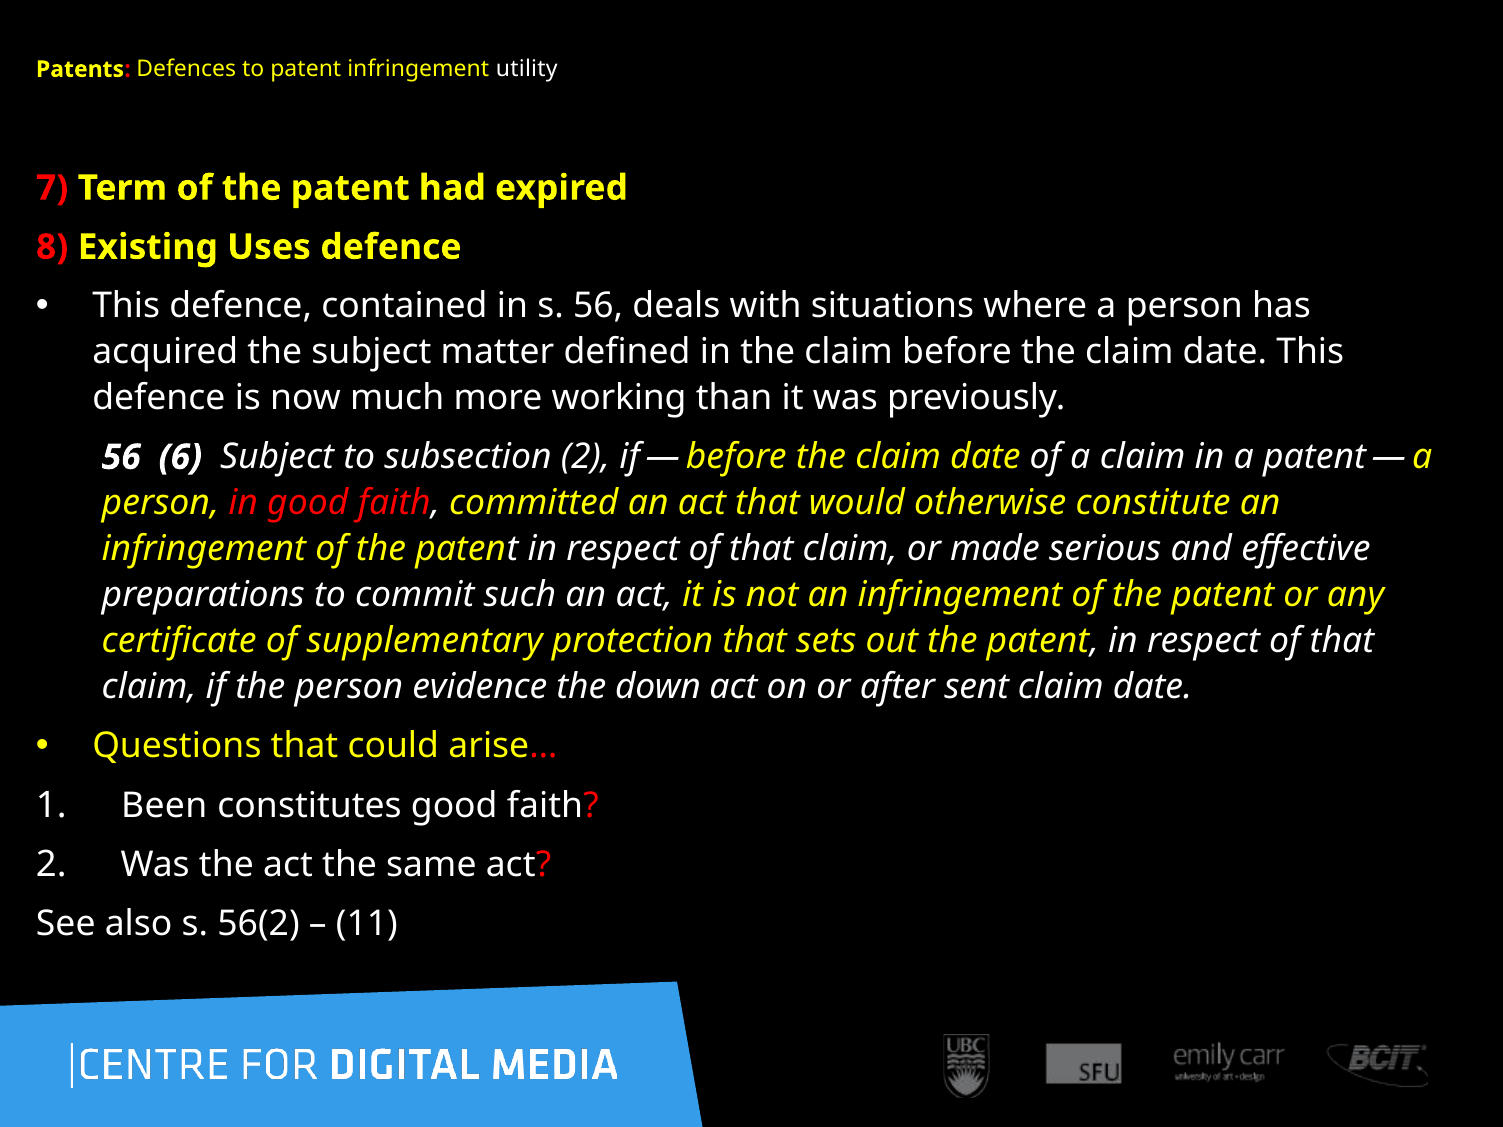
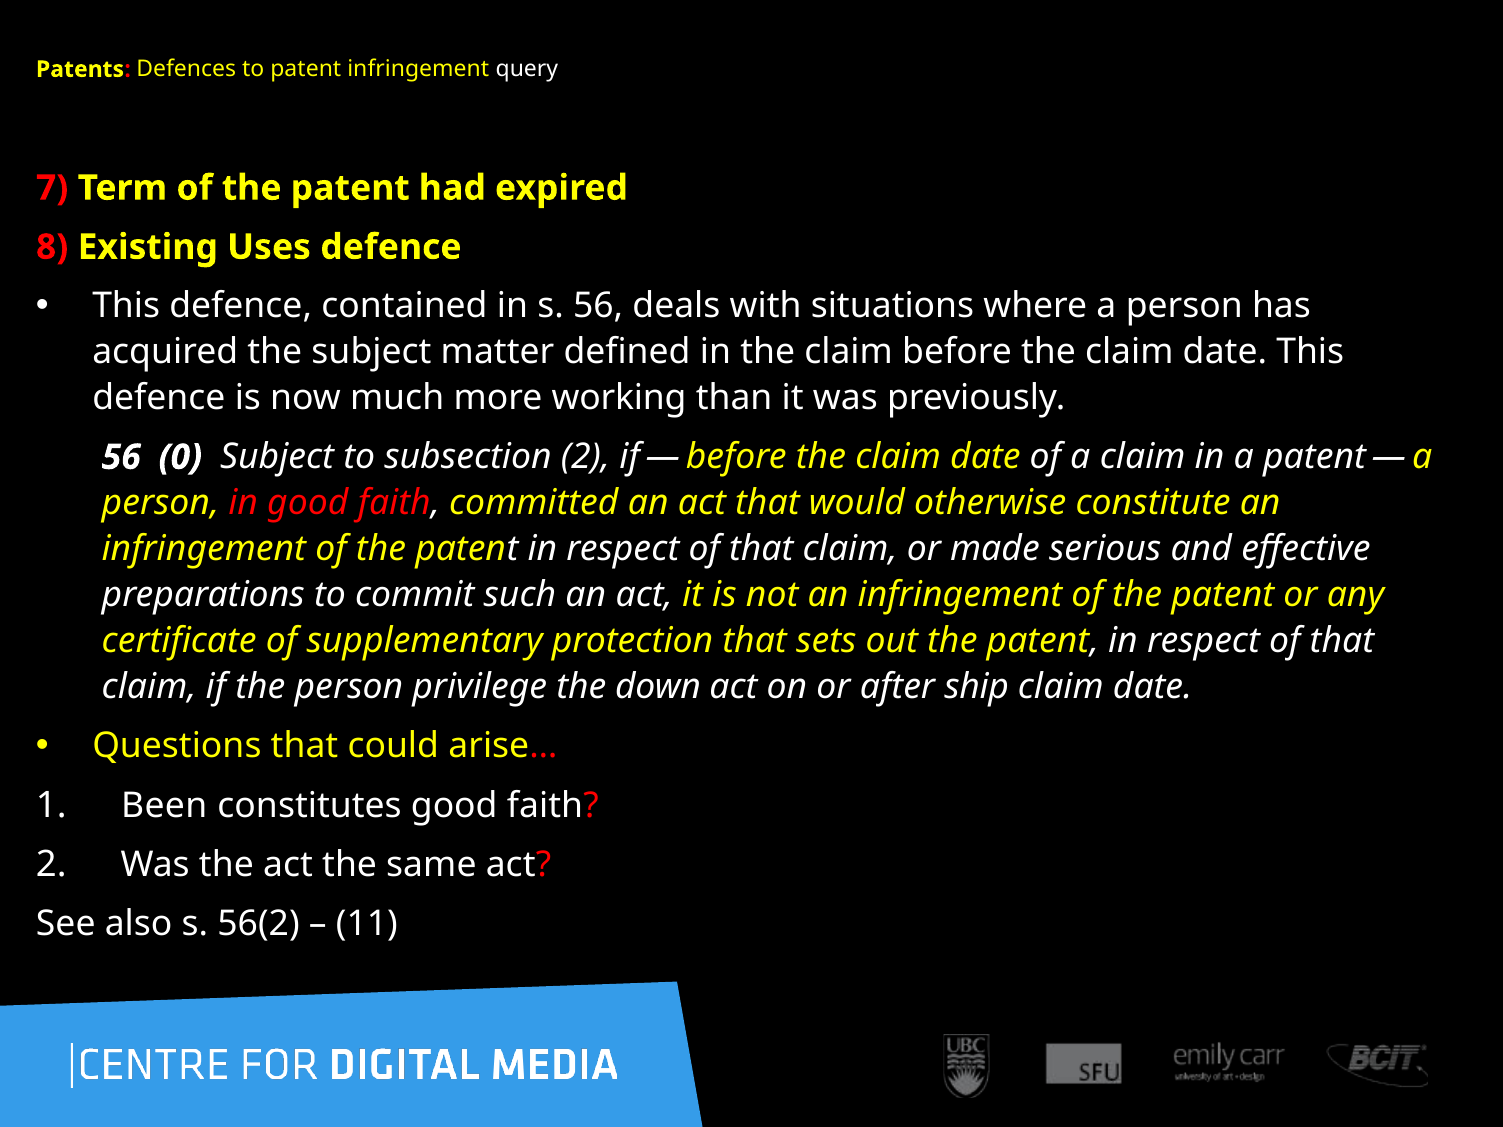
utility: utility -> query
6: 6 -> 0
evidence: evidence -> privilege
sent: sent -> ship
